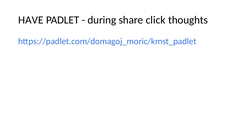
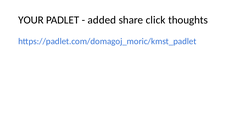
HAVE: HAVE -> YOUR
during: during -> added
